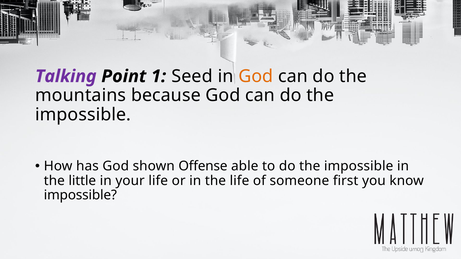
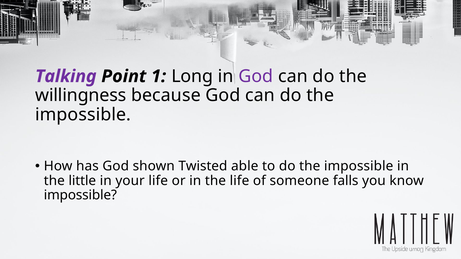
Seed: Seed -> Long
God at (256, 76) colour: orange -> purple
mountains: mountains -> willingness
Offense: Offense -> Twisted
first: first -> falls
